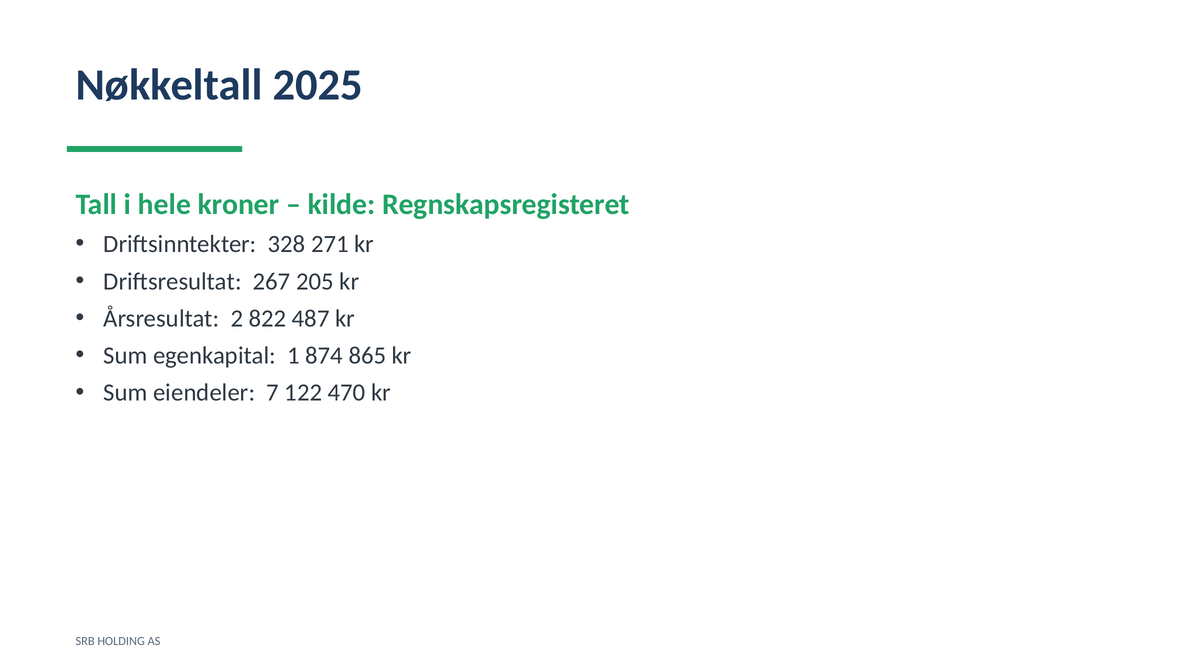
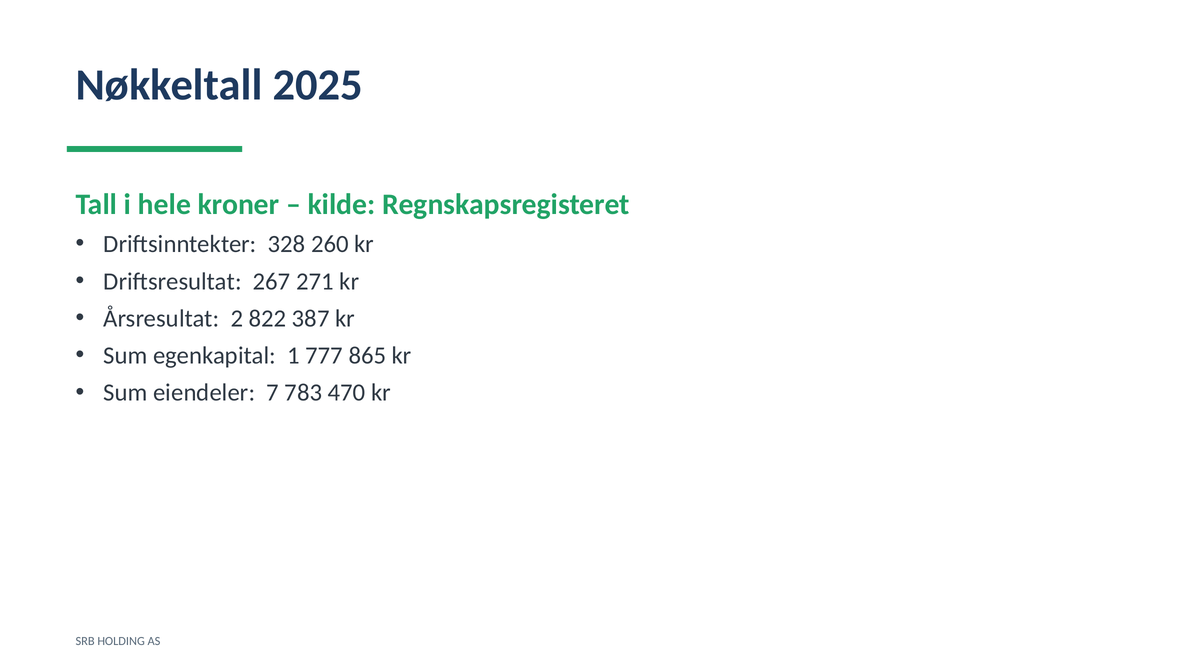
271: 271 -> 260
205: 205 -> 271
487: 487 -> 387
874: 874 -> 777
122: 122 -> 783
